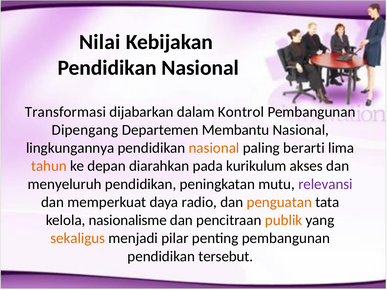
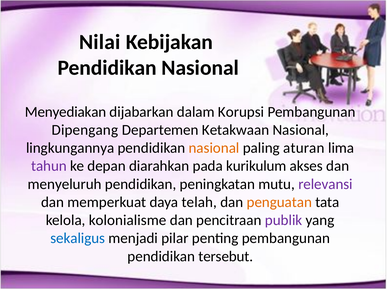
Transformasi: Transformasi -> Menyediakan
Kontrol: Kontrol -> Korupsi
Membantu: Membantu -> Ketakwaan
berarti: berarti -> aturan
tahun colour: orange -> purple
radio: radio -> telah
nasionalisme: nasionalisme -> kolonialisme
publik colour: orange -> purple
sekaligus colour: orange -> blue
